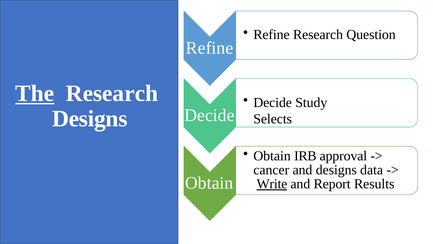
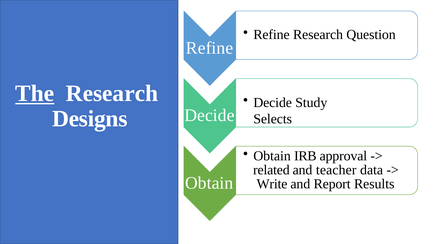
cancer: cancer -> related
and designs: designs -> teacher
Write underline: present -> none
